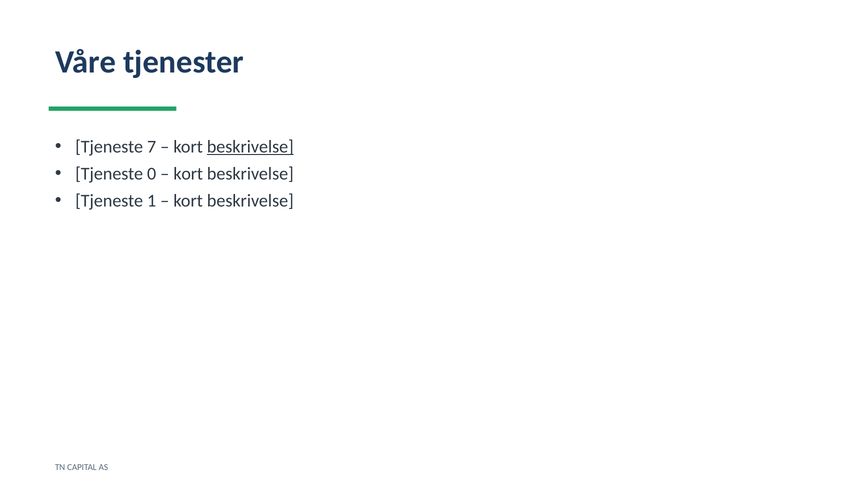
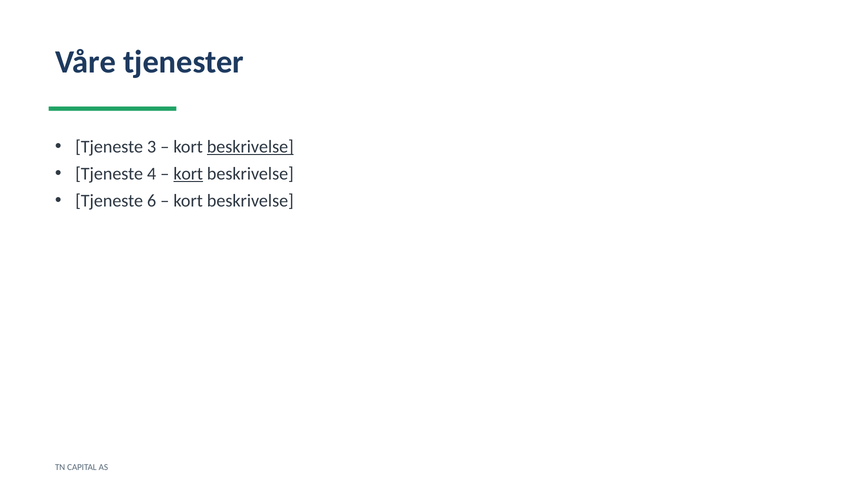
7: 7 -> 3
0: 0 -> 4
kort at (188, 174) underline: none -> present
1: 1 -> 6
